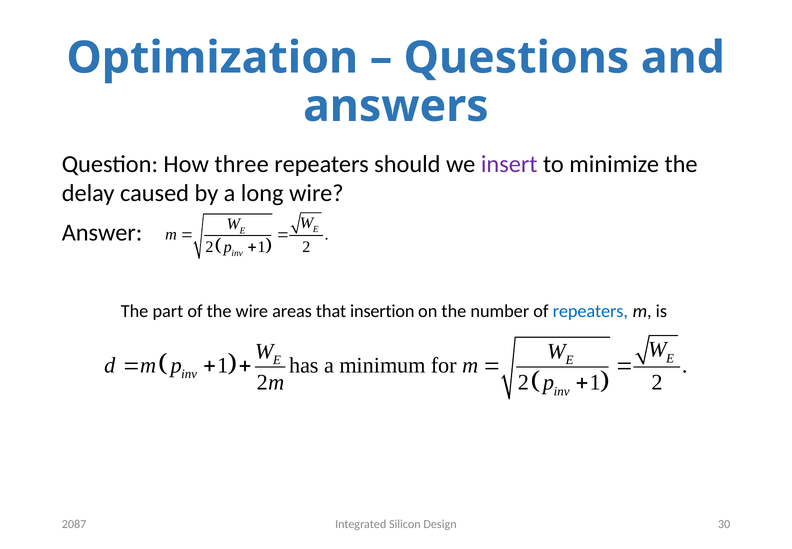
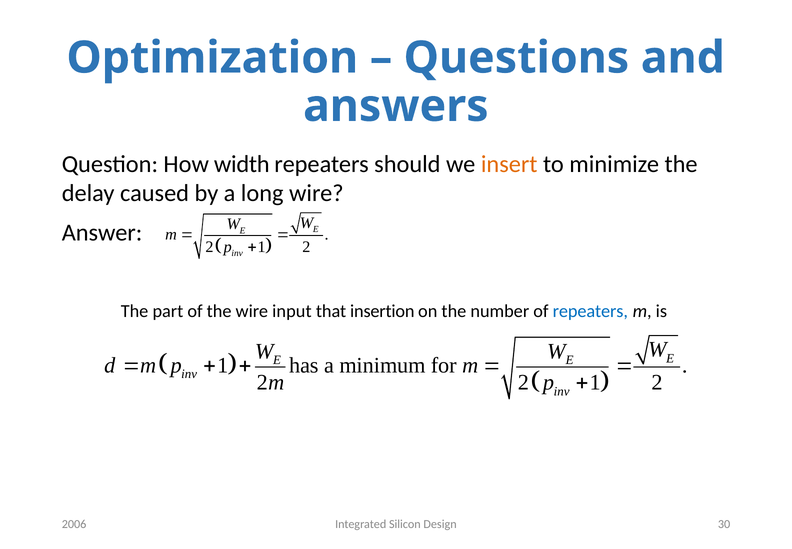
three: three -> width
insert colour: purple -> orange
areas: areas -> input
2087: 2087 -> 2006
